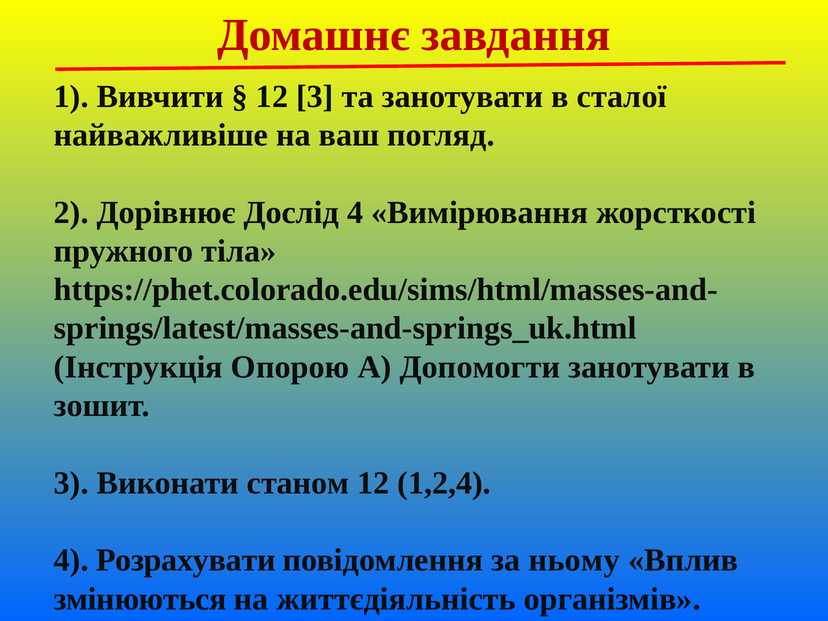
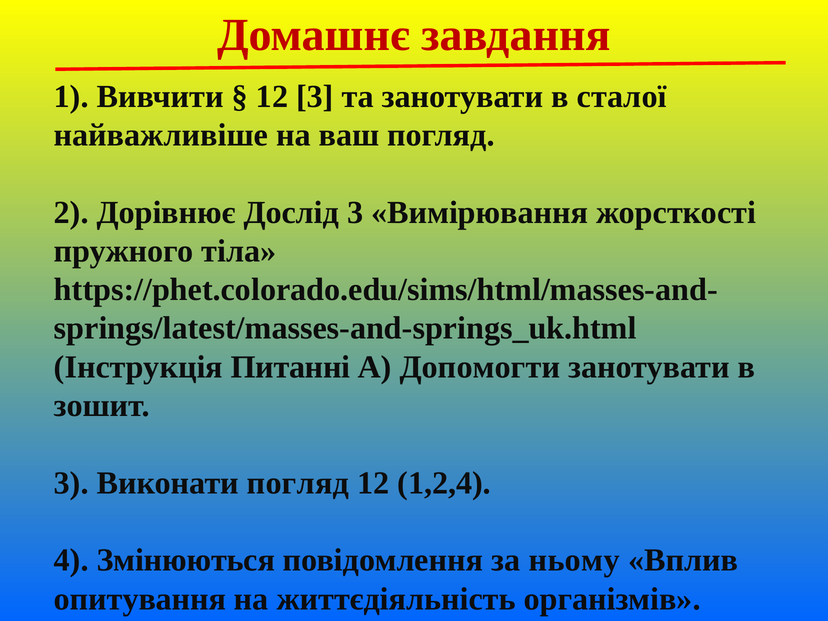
Дослід 4: 4 -> 3
Опорою: Опорою -> Питанні
Виконати станом: станом -> погляд
Розрахувати: Розрахувати -> Змінюються
змінюються: змінюються -> опитування
